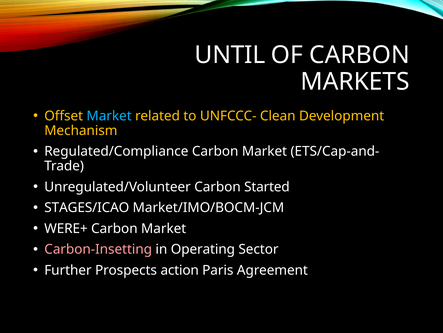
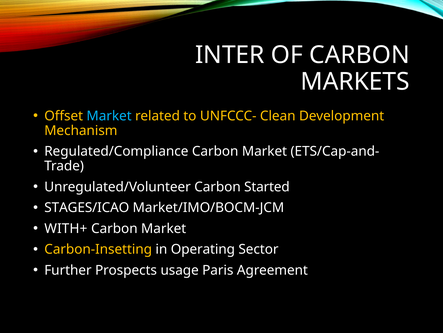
UNTIL: UNTIL -> INTER
WERE+: WERE+ -> WITH+
Carbon-Insetting colour: pink -> yellow
action: action -> usage
